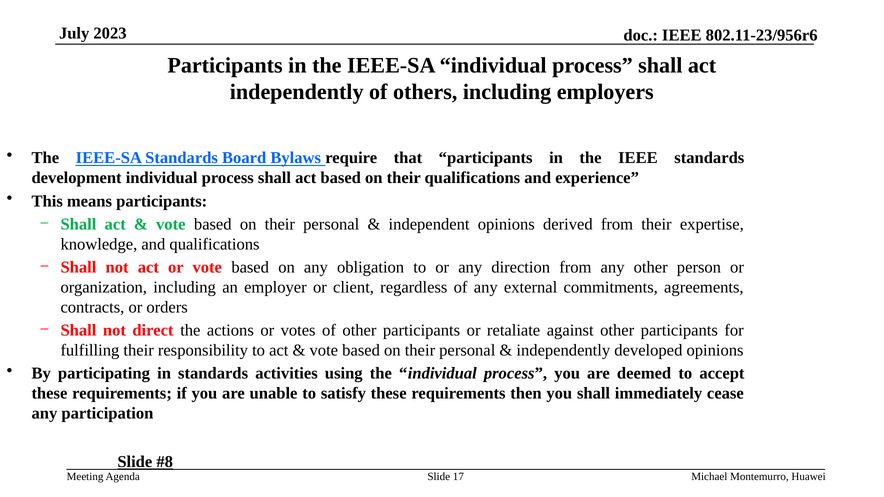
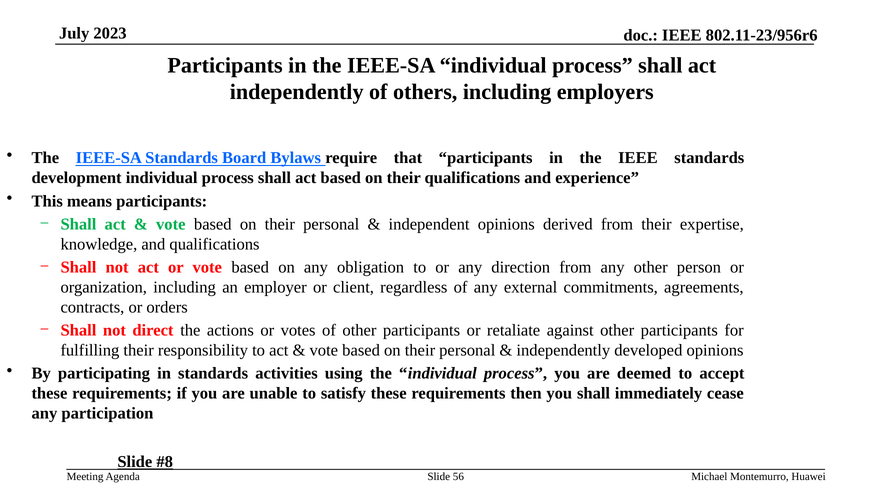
17: 17 -> 56
